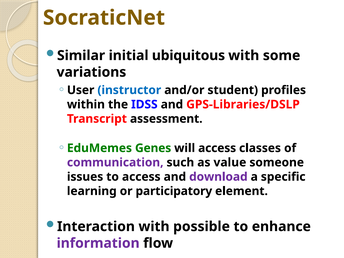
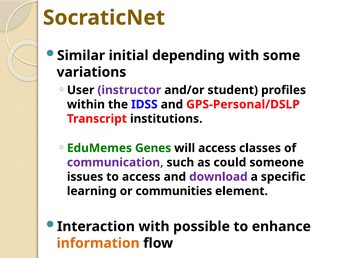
ubiquitous: ubiquitous -> depending
instructor colour: blue -> purple
GPS-Libraries/DSLP: GPS-Libraries/DSLP -> GPS-Personal/DSLP
assessment: assessment -> institutions
value: value -> could
participatory: participatory -> communities
information colour: purple -> orange
